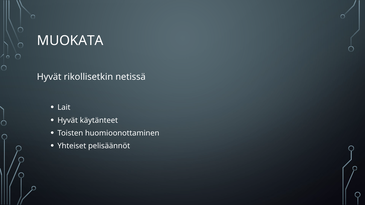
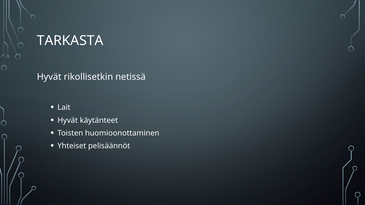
MUOKATA: MUOKATA -> TARKASTA
